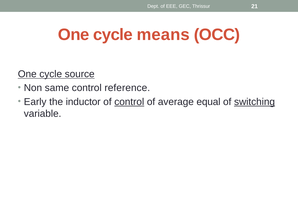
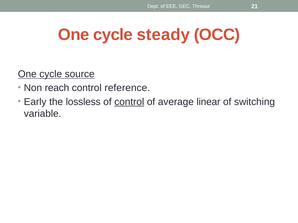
means: means -> steady
same: same -> reach
inductor: inductor -> lossless
equal: equal -> linear
switching underline: present -> none
